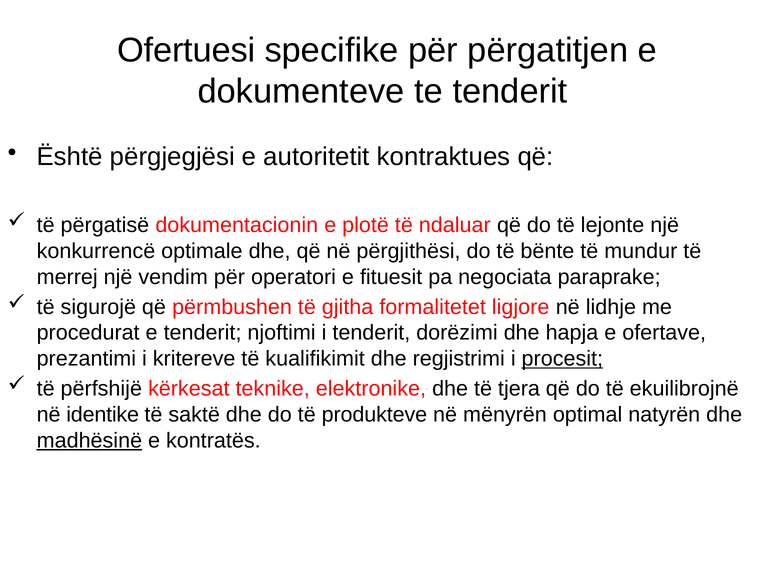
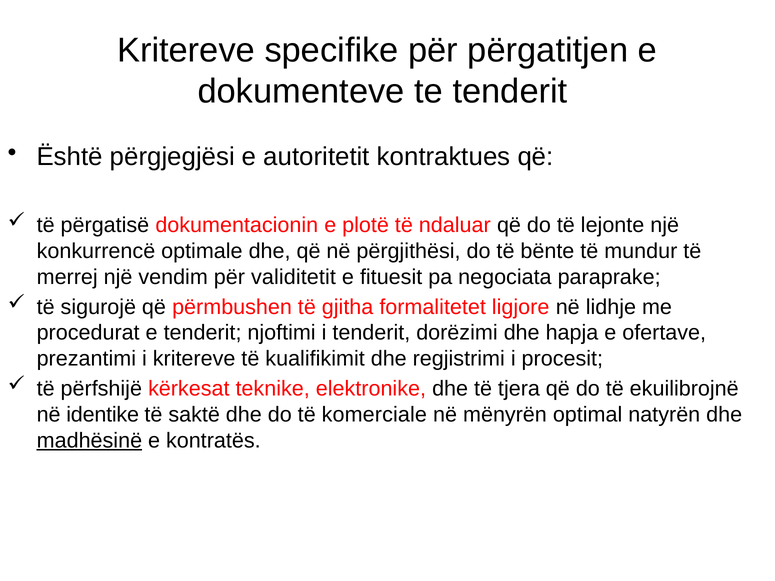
Ofertuesi at (186, 50): Ofertuesi -> Kritereve
operatori: operatori -> validitetit
procesit underline: present -> none
produkteve: produkteve -> komerciale
